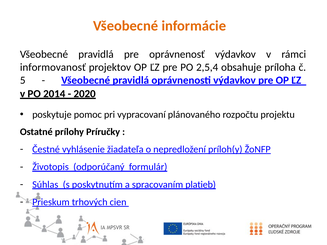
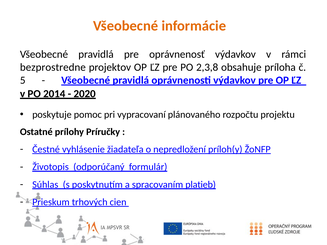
informovanosť: informovanosť -> bezprostredne
2,5,4: 2,5,4 -> 2,3,8
